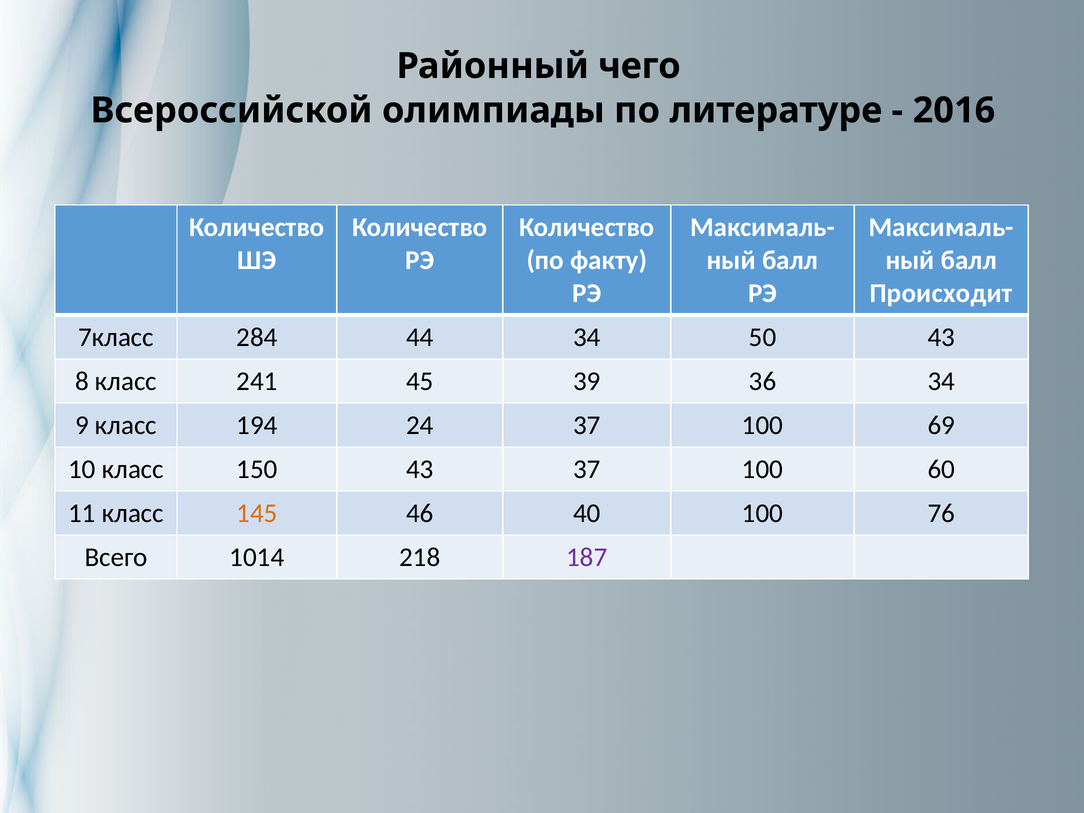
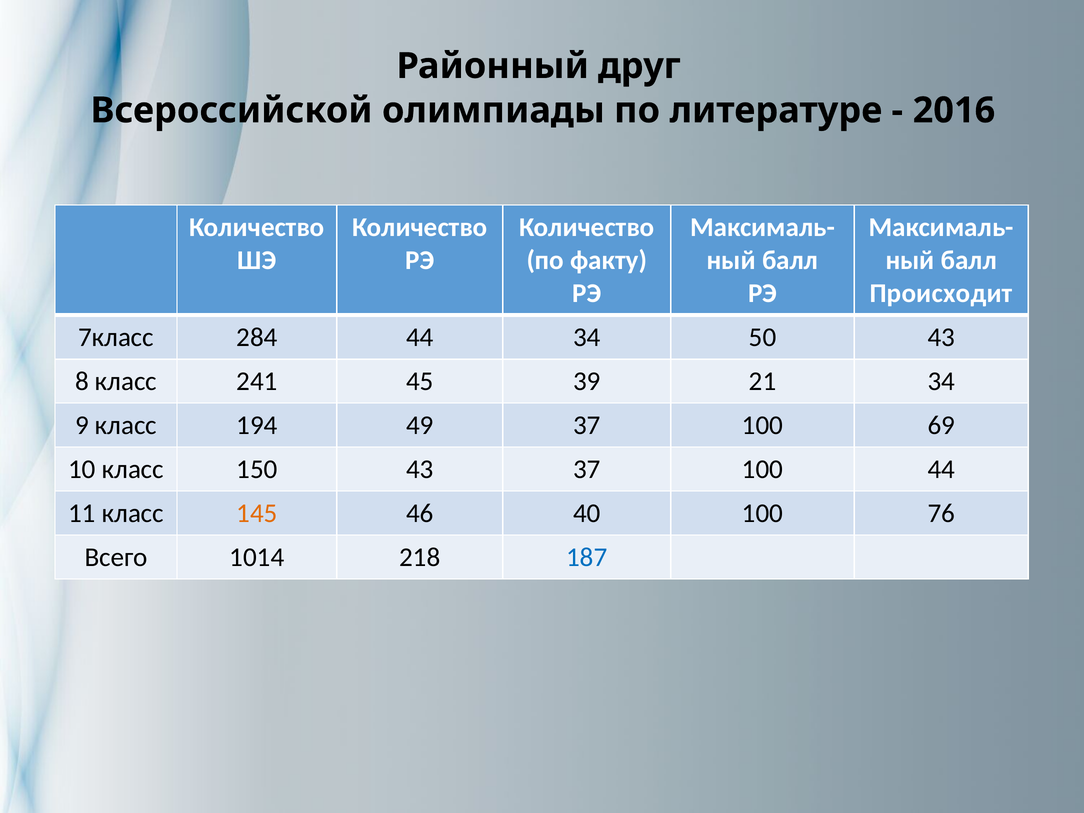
чего: чего -> друг
36: 36 -> 21
24: 24 -> 49
100 60: 60 -> 44
187 colour: purple -> blue
